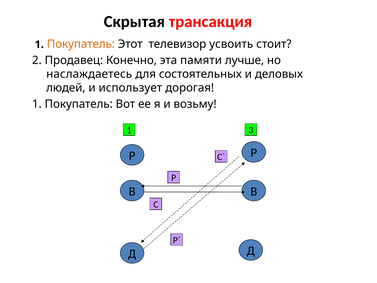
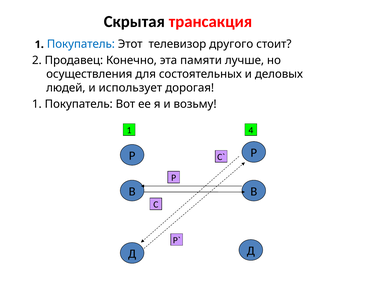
Покупатель at (81, 44) colour: orange -> blue
усвоить: усвоить -> другого
наслаждаетесь: наслаждаетесь -> осуществления
3: 3 -> 4
